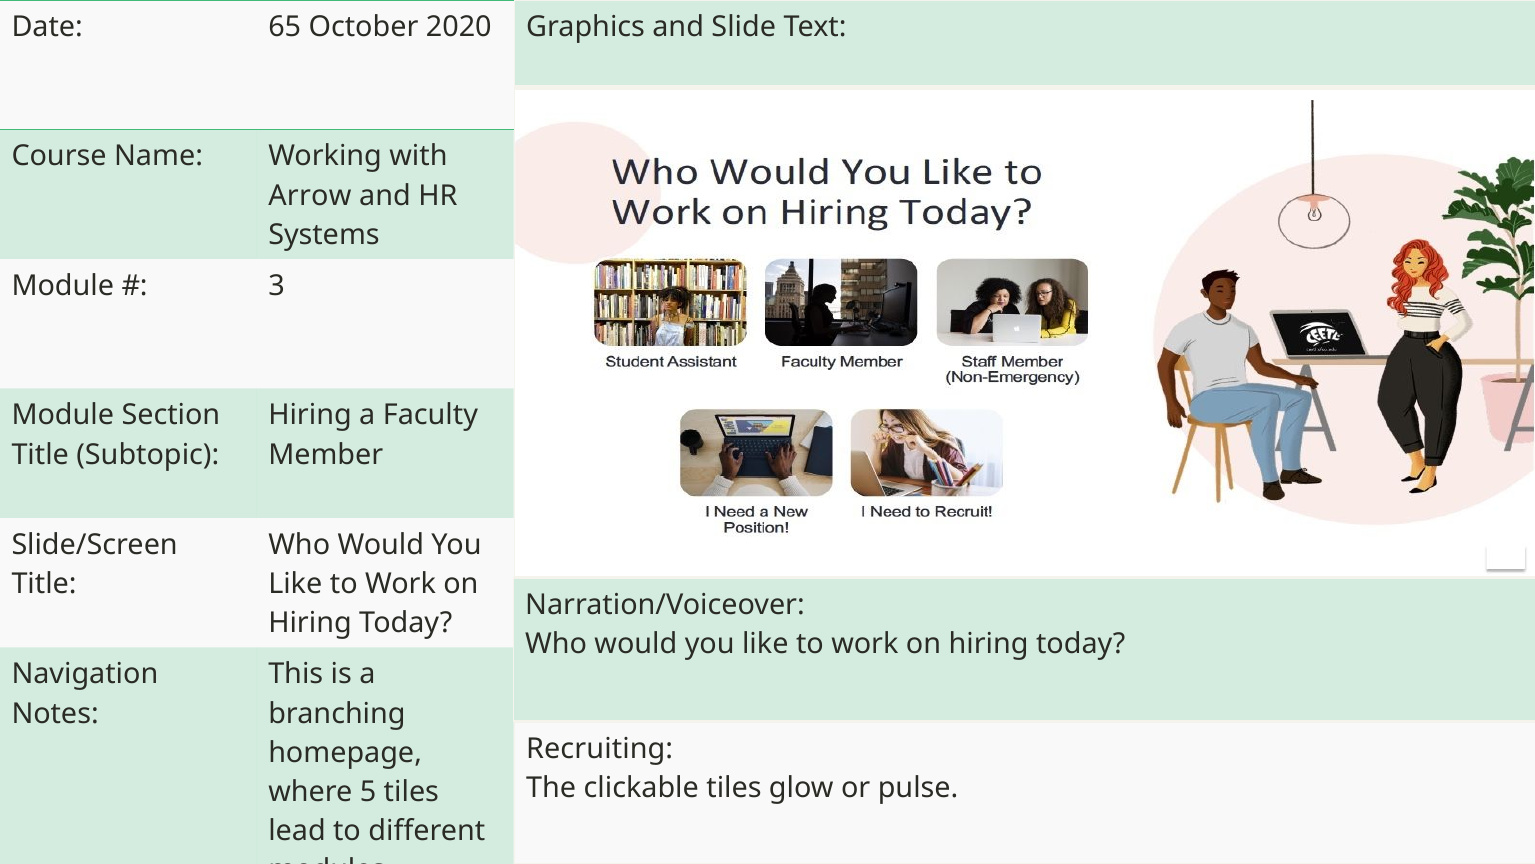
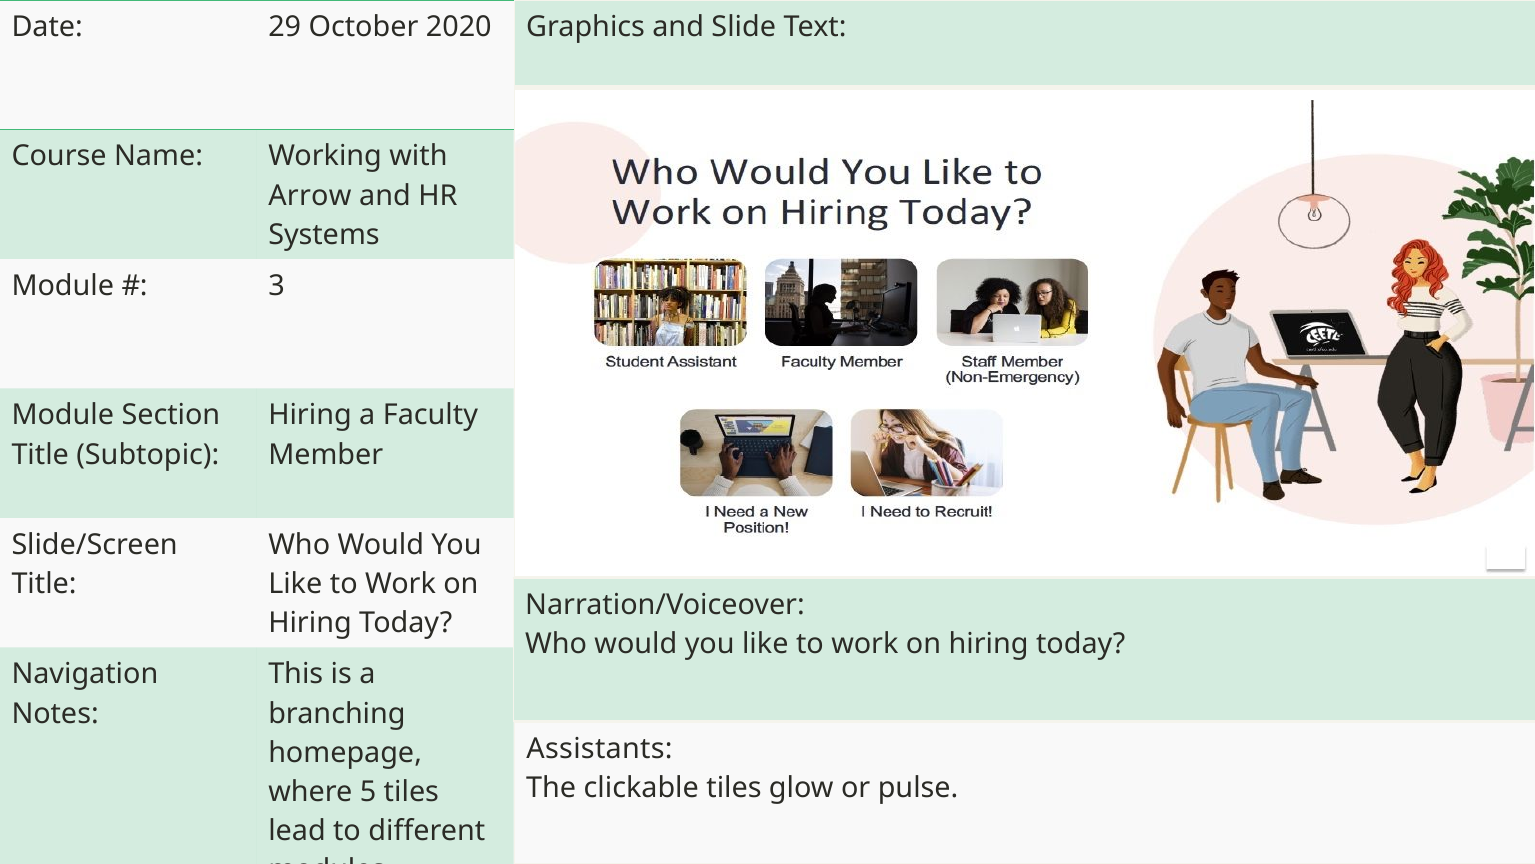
65: 65 -> 29
Recruiting: Recruiting -> Assistants
